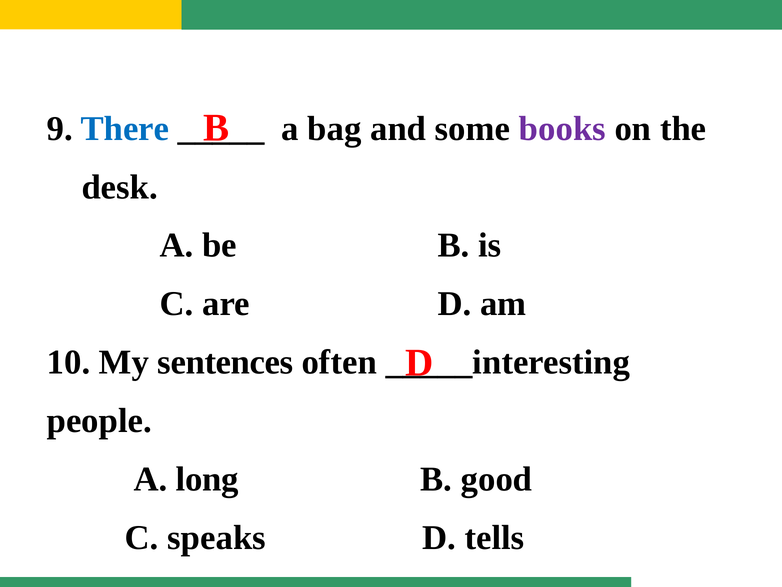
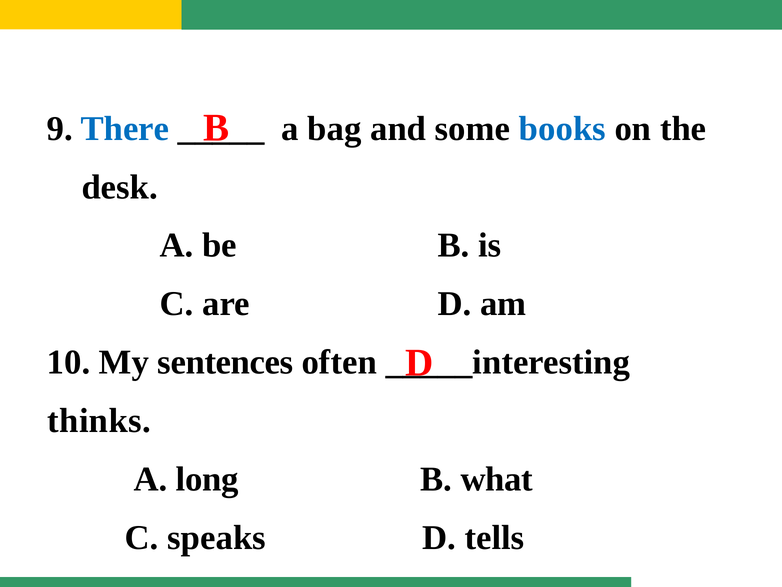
books colour: purple -> blue
people: people -> thinks
good: good -> what
